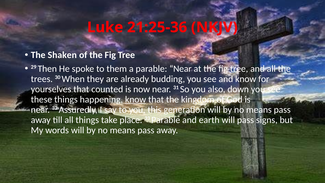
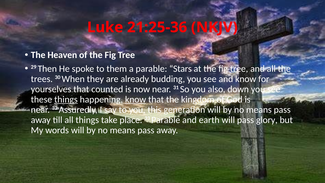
Shaken: Shaken -> Heaven
parable Near: Near -> Stars
things at (66, 99) underline: none -> present
signs: signs -> glory
